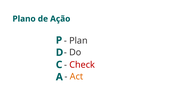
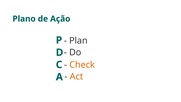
Check colour: red -> orange
